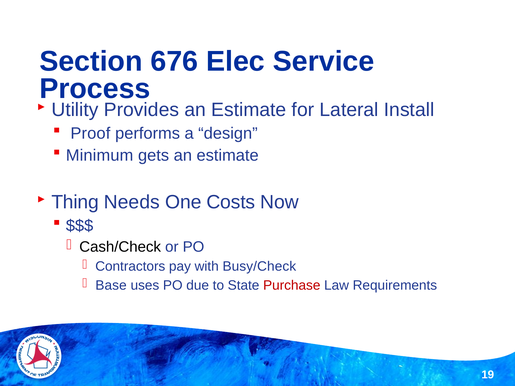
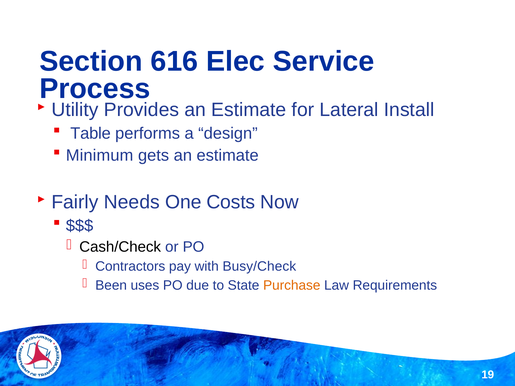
676: 676 -> 616
Proof: Proof -> Table
Thing: Thing -> Fairly
Base: Base -> Been
Purchase colour: red -> orange
